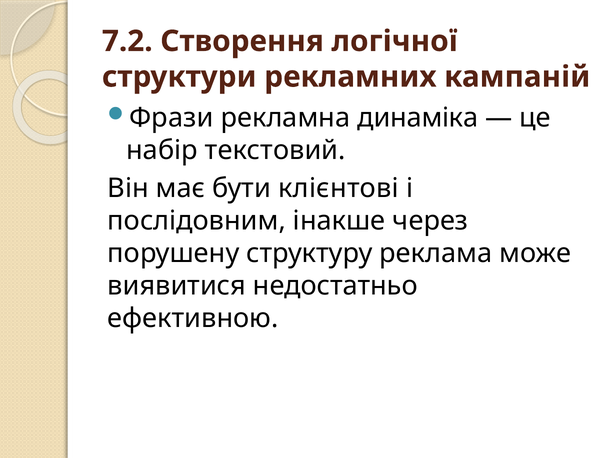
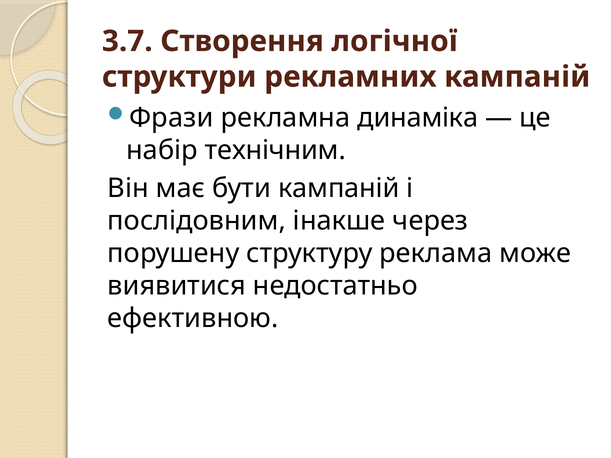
7.2: 7.2 -> 3.7
текстовий: текстовий -> технічним
бути клієнтові: клієнтові -> кампаній
